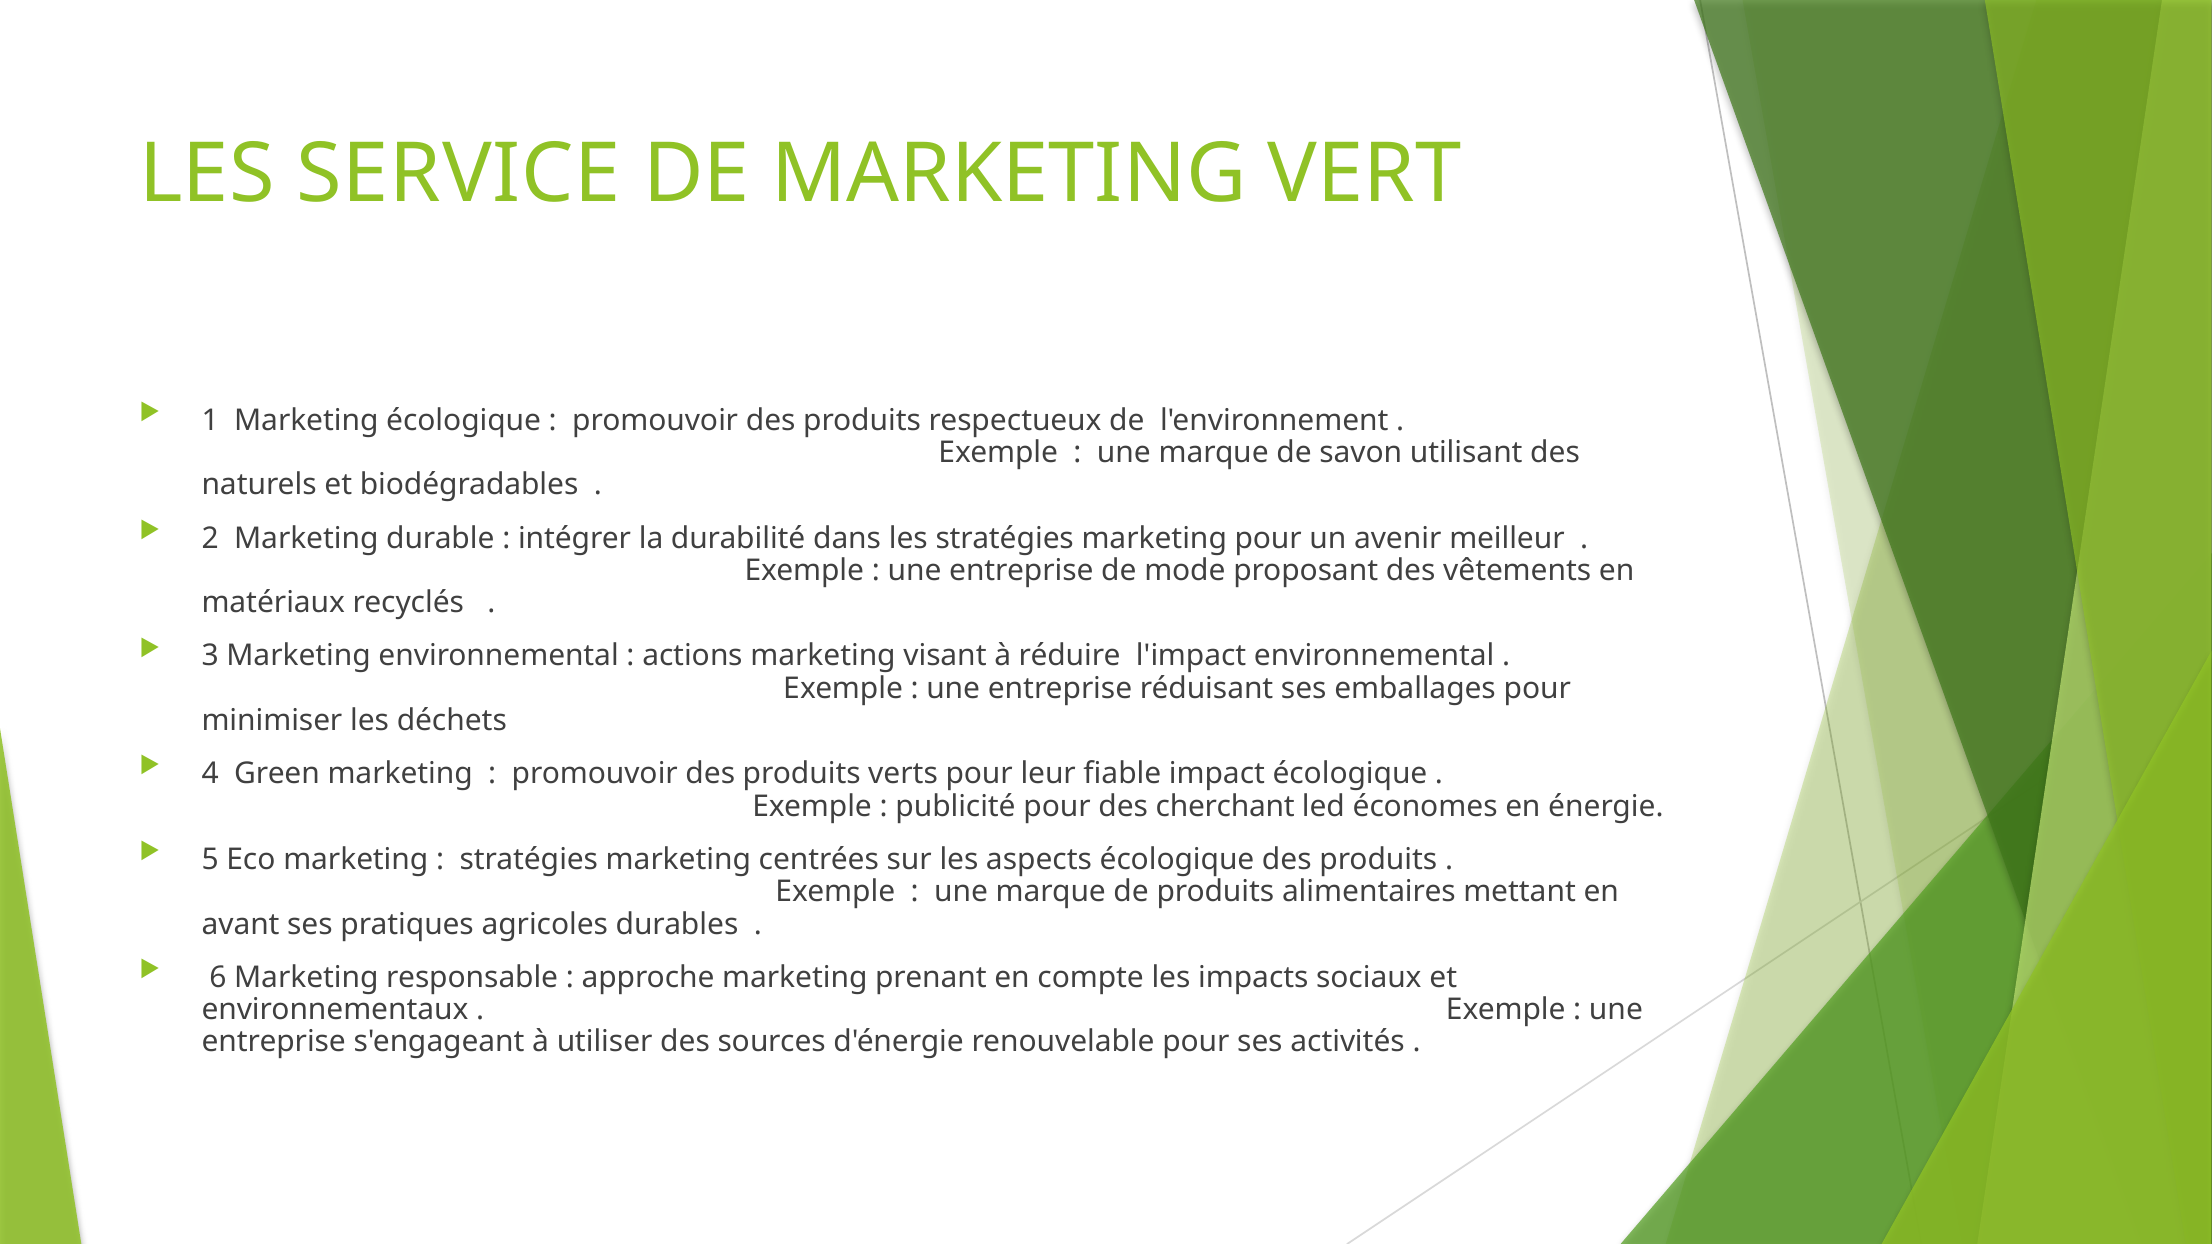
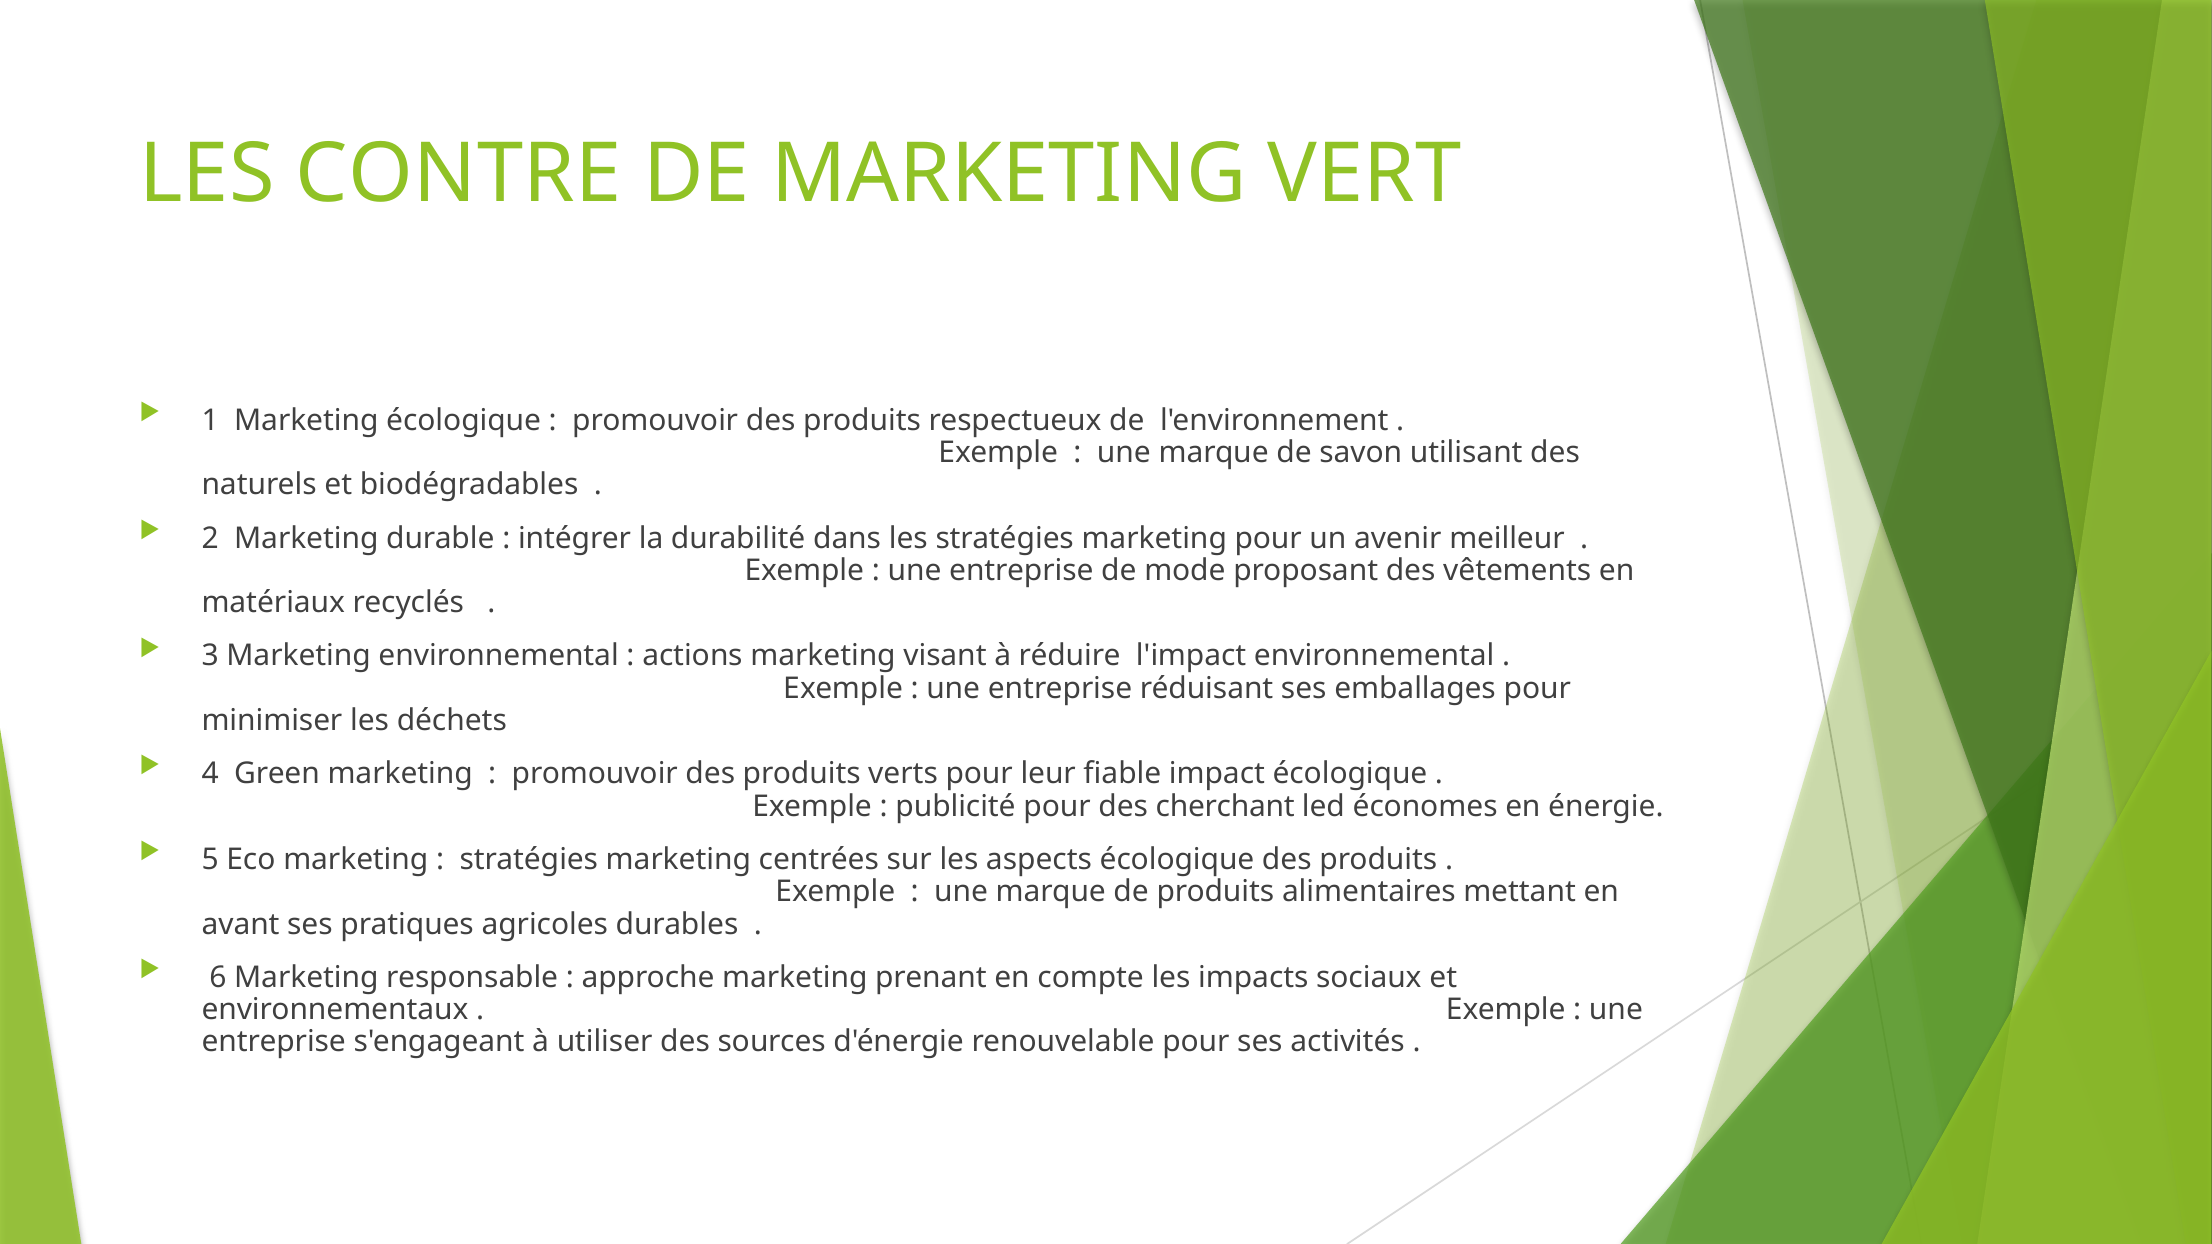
SERVICE: SERVICE -> CONTRE
